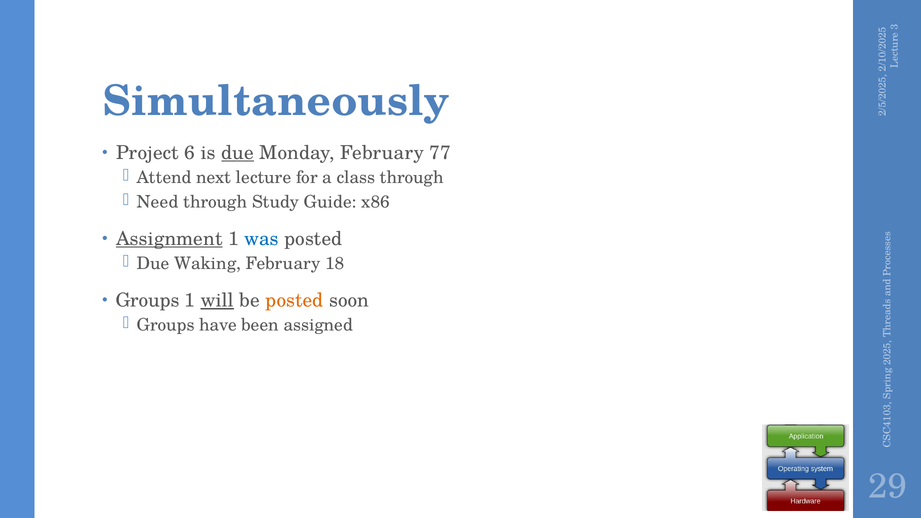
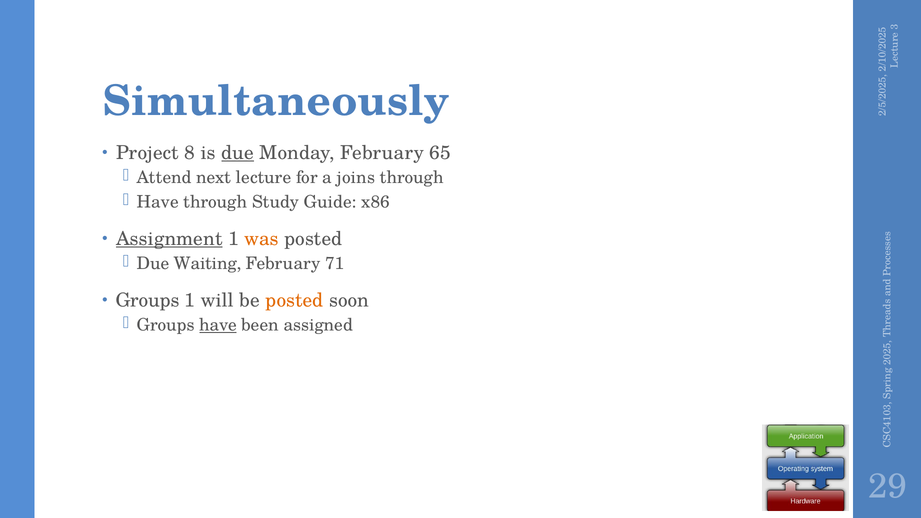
6: 6 -> 8
77: 77 -> 65
class: class -> joins
Need at (158, 202): Need -> Have
was colour: blue -> orange
Waking: Waking -> Waiting
18: 18 -> 71
will underline: present -> none
have at (218, 325) underline: none -> present
